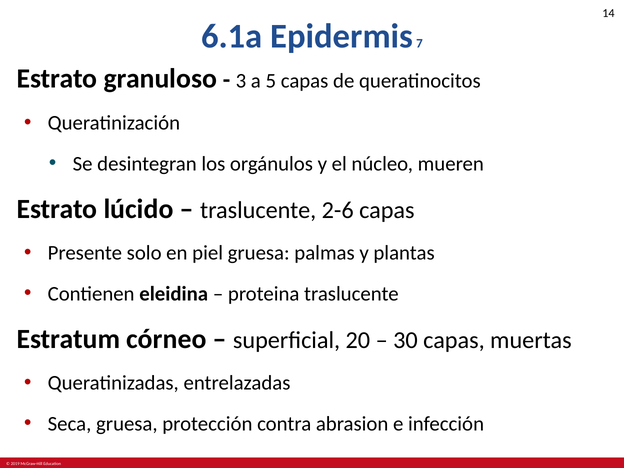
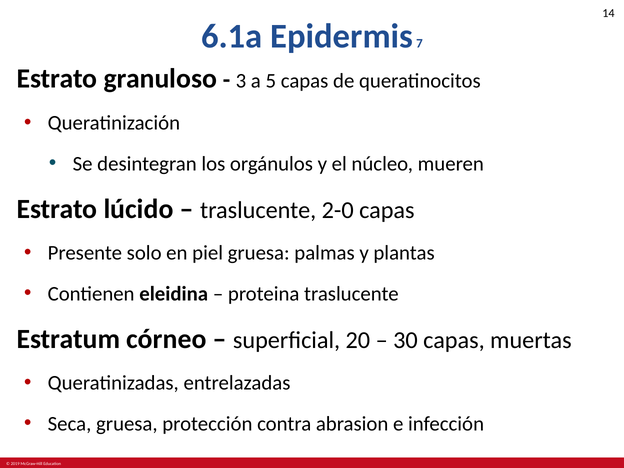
2-6: 2-6 -> 2-0
